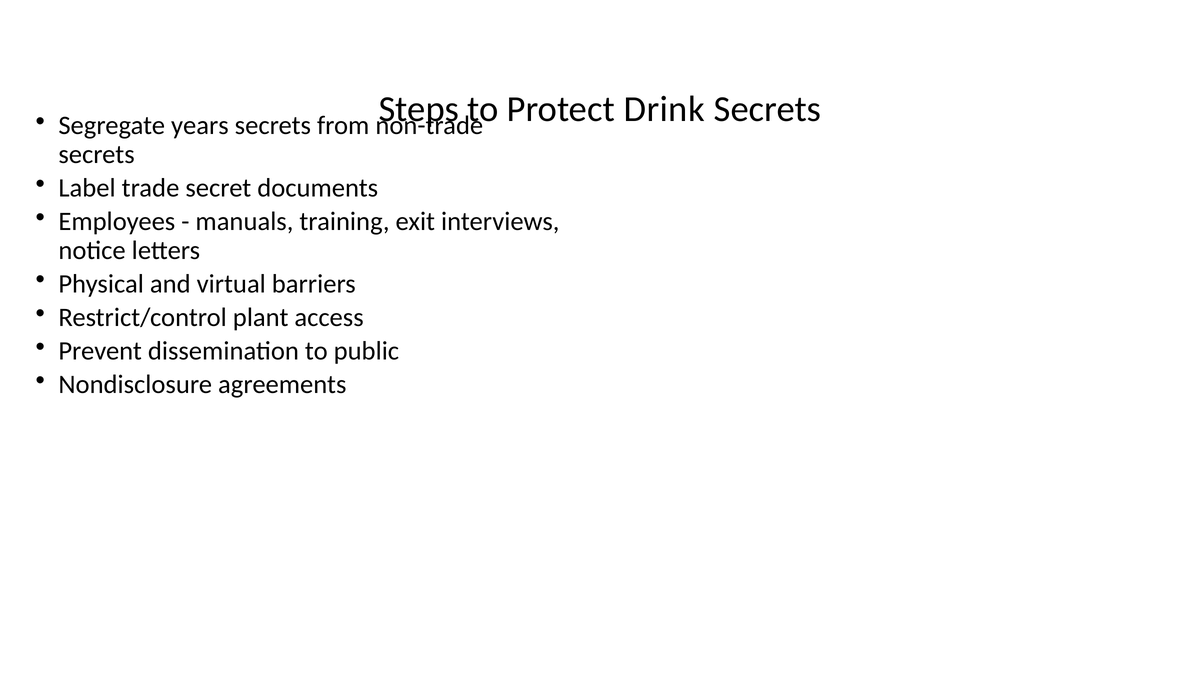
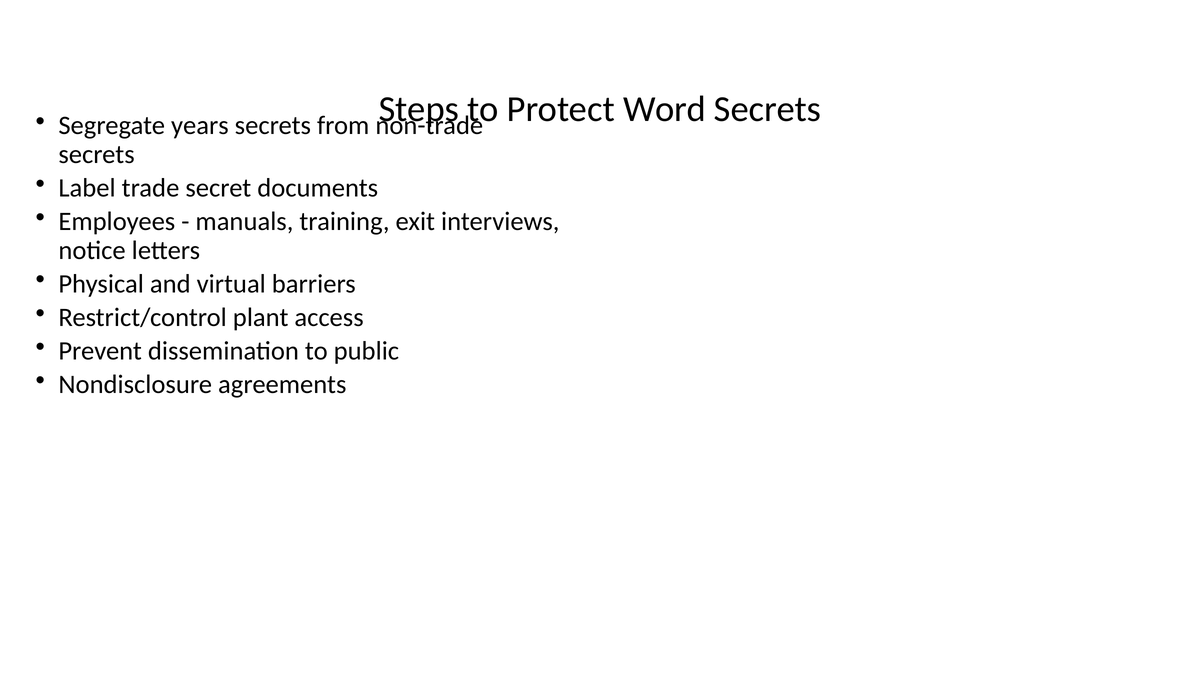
Drink: Drink -> Word
